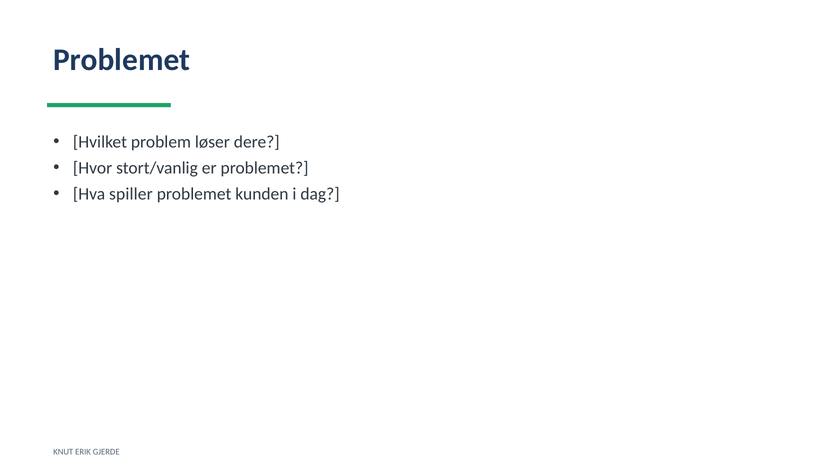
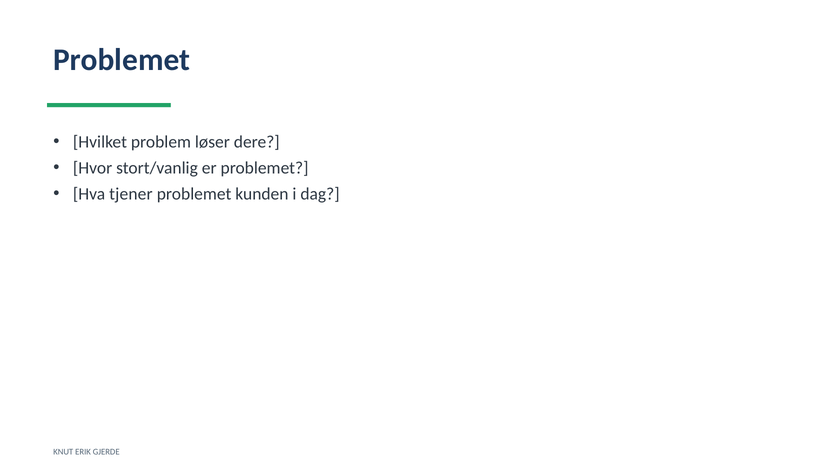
spiller: spiller -> tjener
